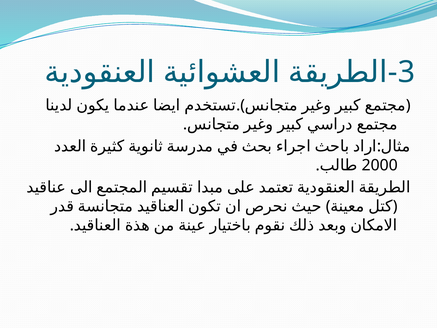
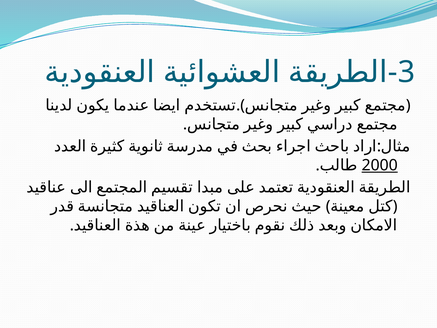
2000 underline: none -> present
